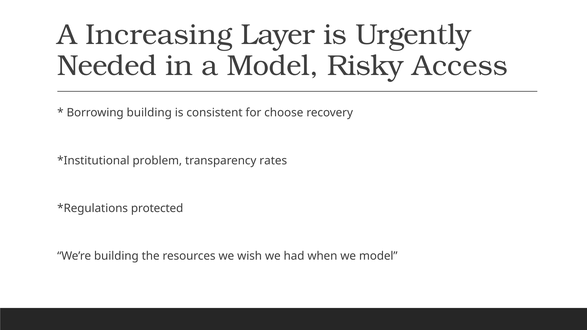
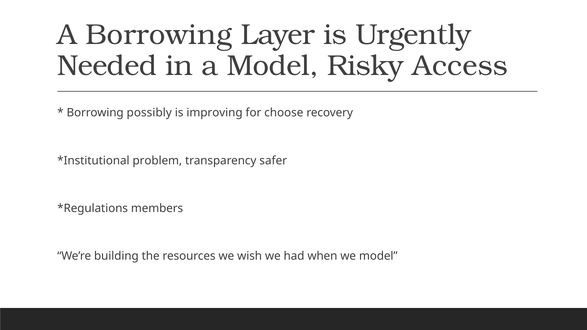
A Increasing: Increasing -> Borrowing
Borrowing building: building -> possibly
consistent: consistent -> improving
rates: rates -> safer
protected: protected -> members
